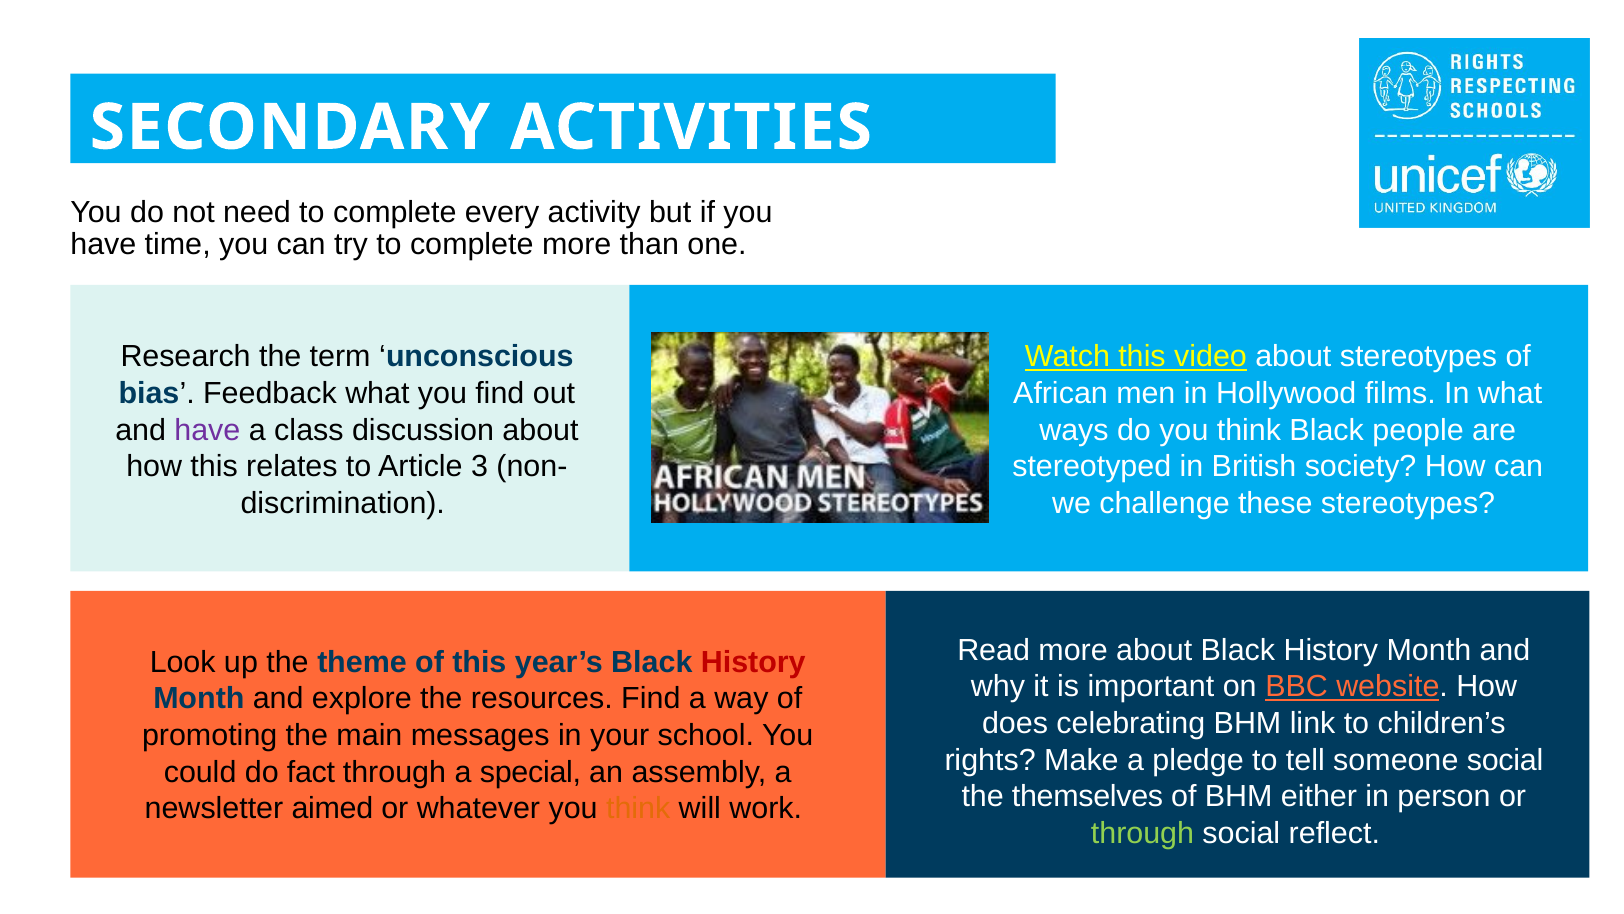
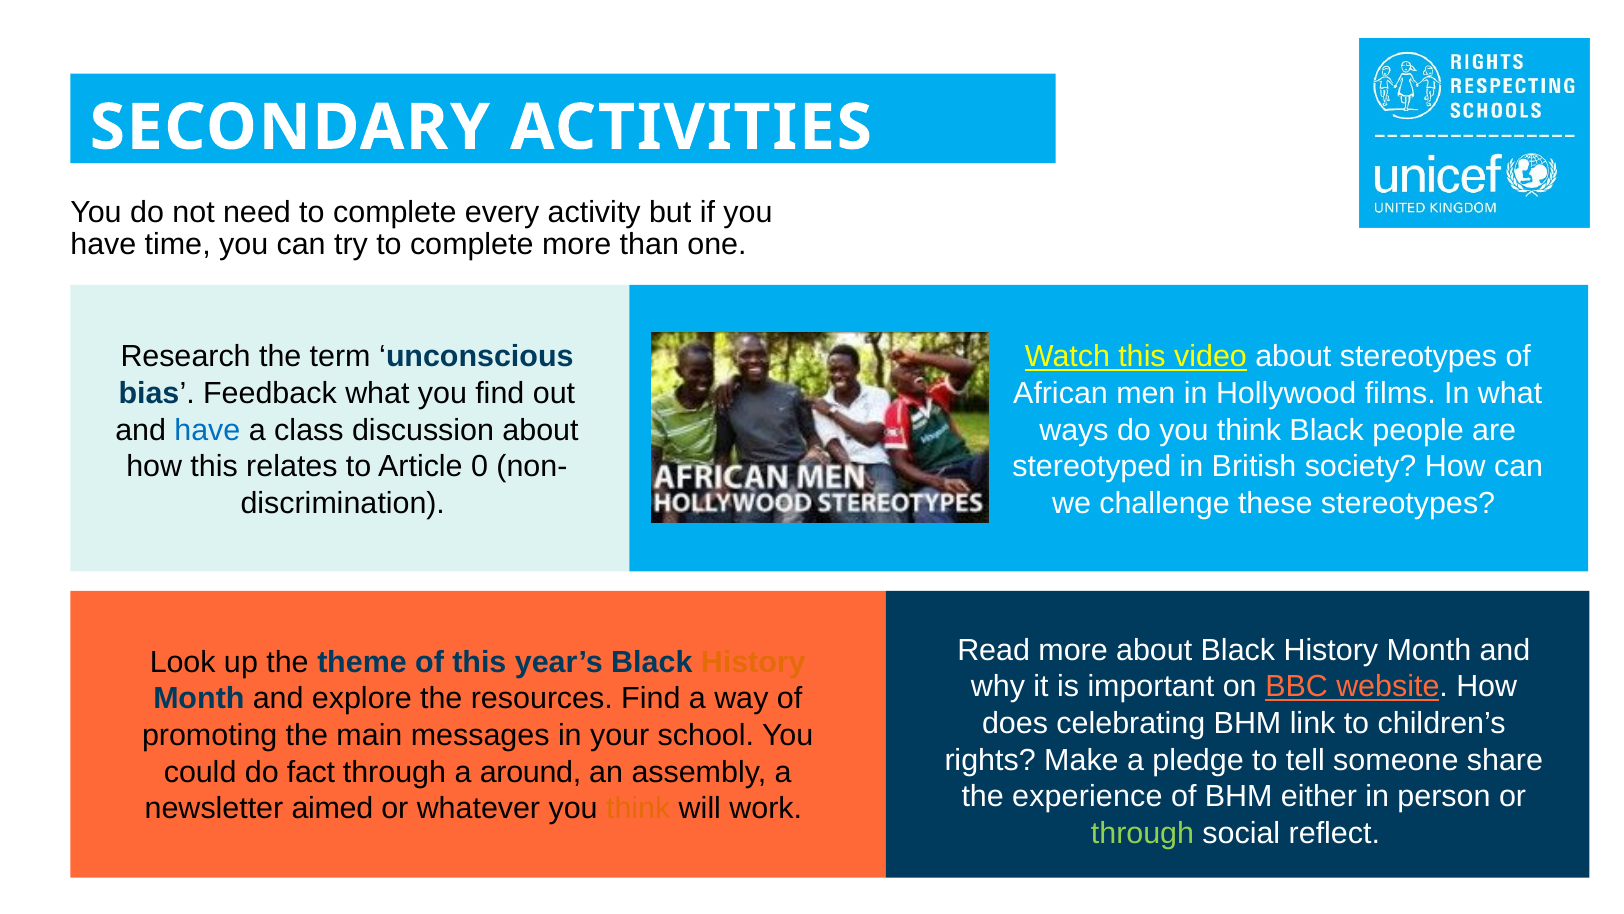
have at (207, 430) colour: purple -> blue
3: 3 -> 0
History at (753, 662) colour: red -> orange
someone social: social -> share
special: special -> around
themselves: themselves -> experience
